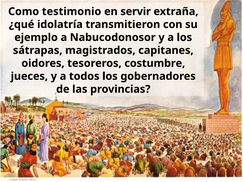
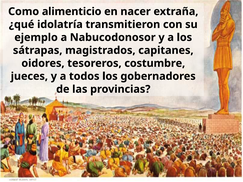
testimonio: testimonio -> alimenticio
servir: servir -> nacer
